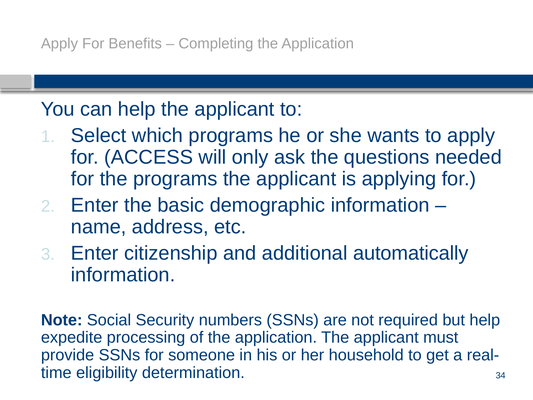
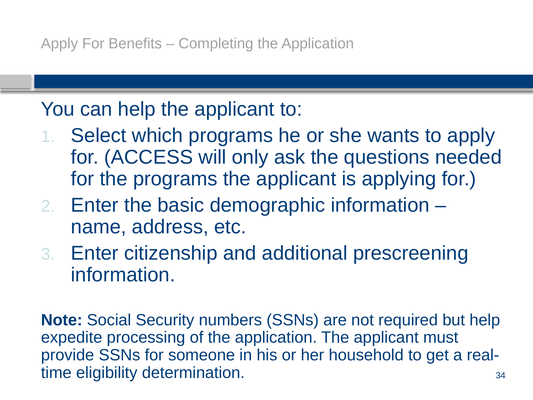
automatically: automatically -> prescreening
